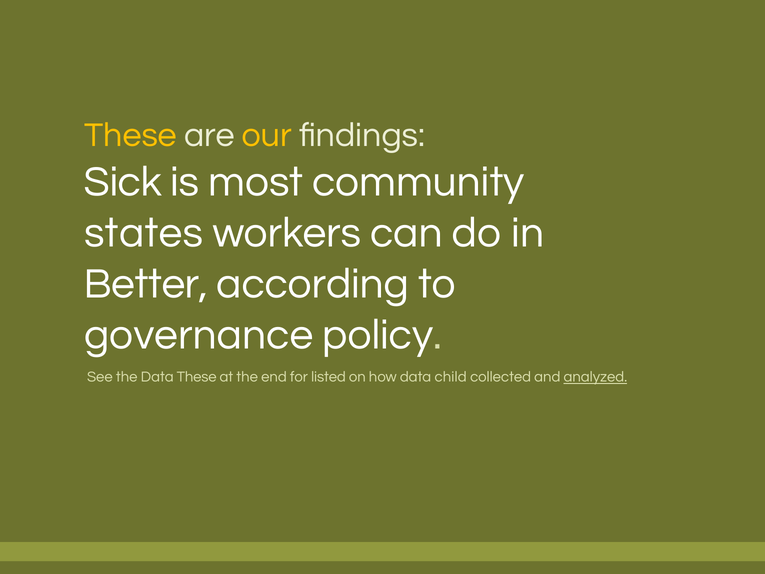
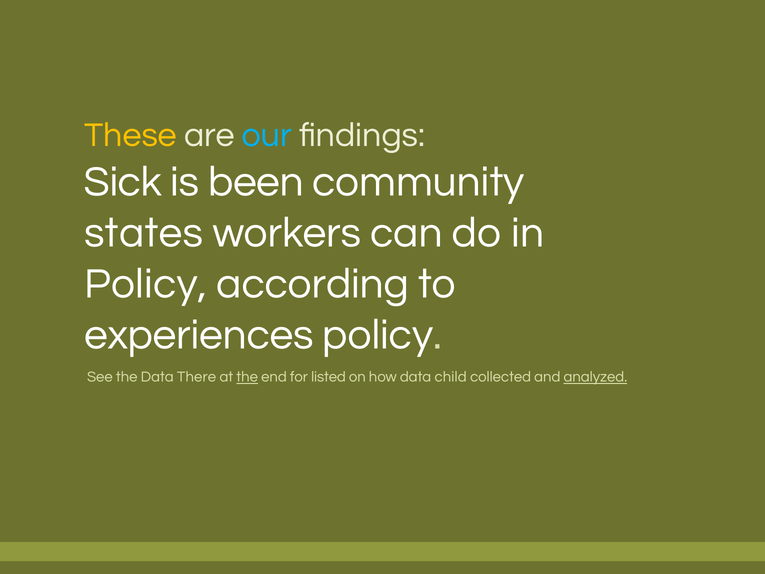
our colour: yellow -> light blue
most: most -> been
Better at (146, 283): Better -> Policy
governance: governance -> experiences
Data These: These -> There
the at (247, 377) underline: none -> present
